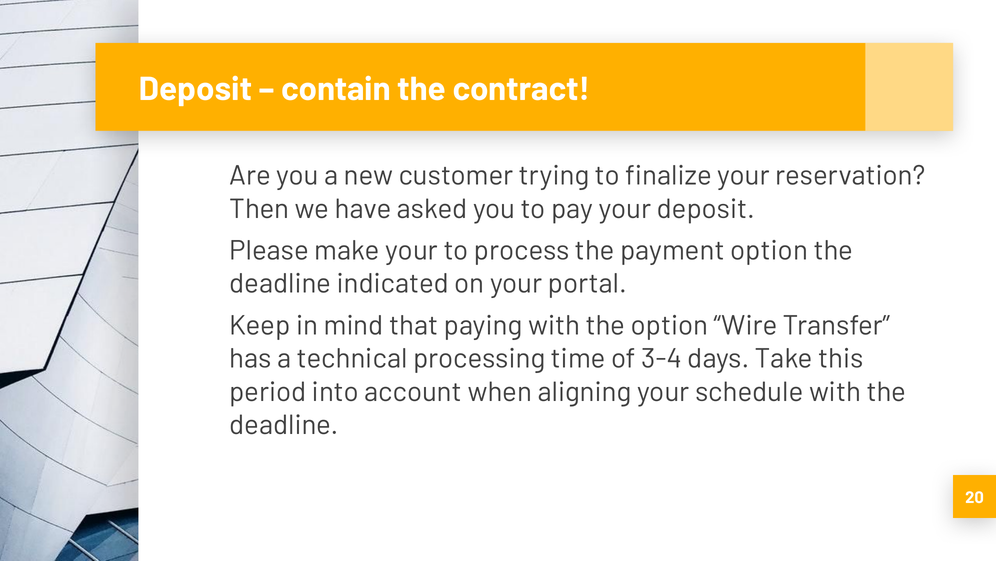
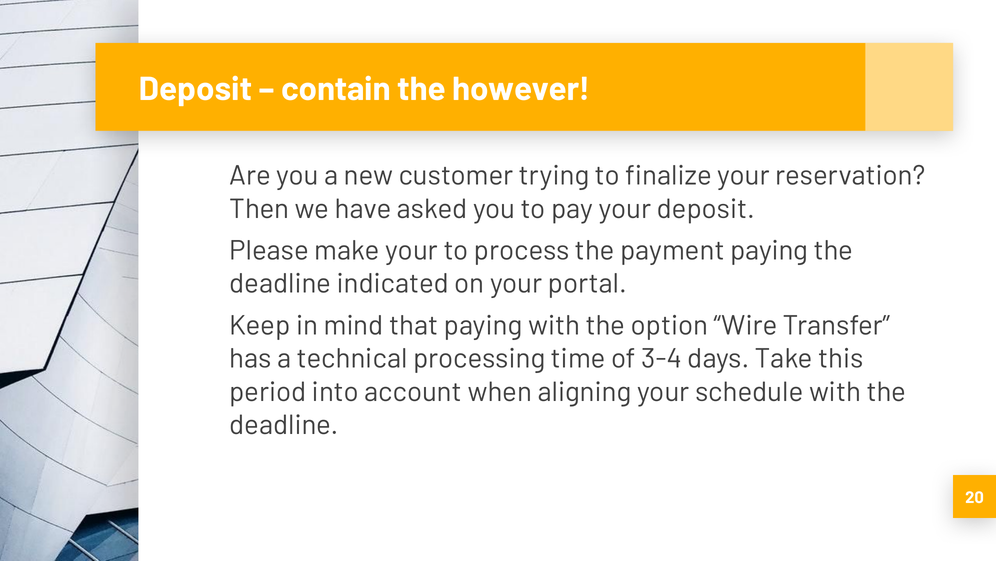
contract: contract -> however
payment option: option -> paying
